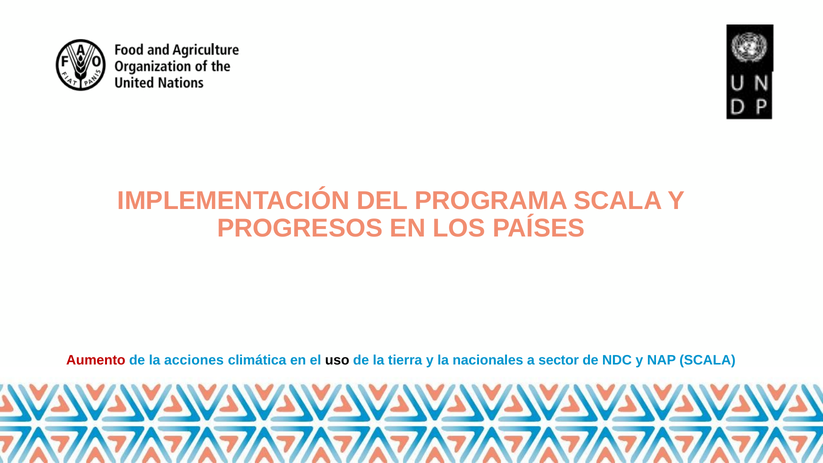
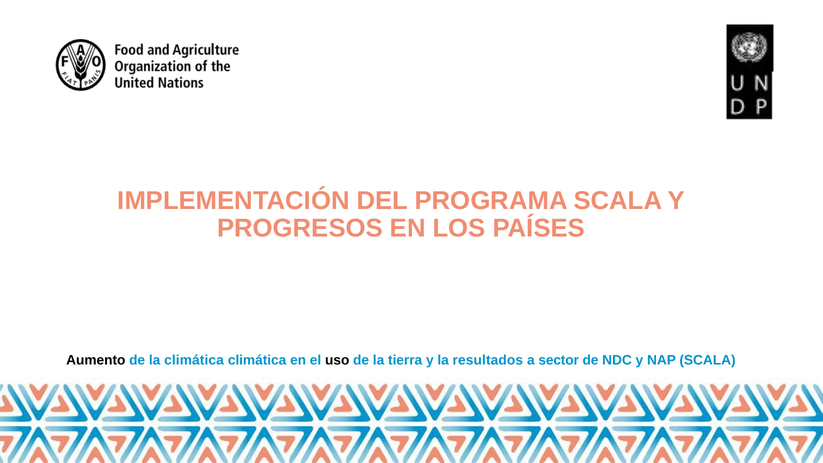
Aumento colour: red -> black
la acciones: acciones -> climática
nacionales: nacionales -> resultados
